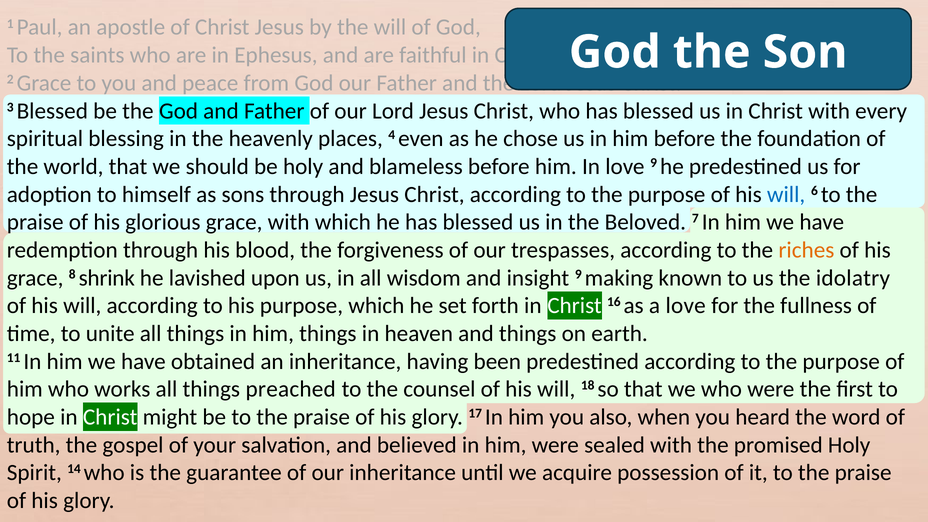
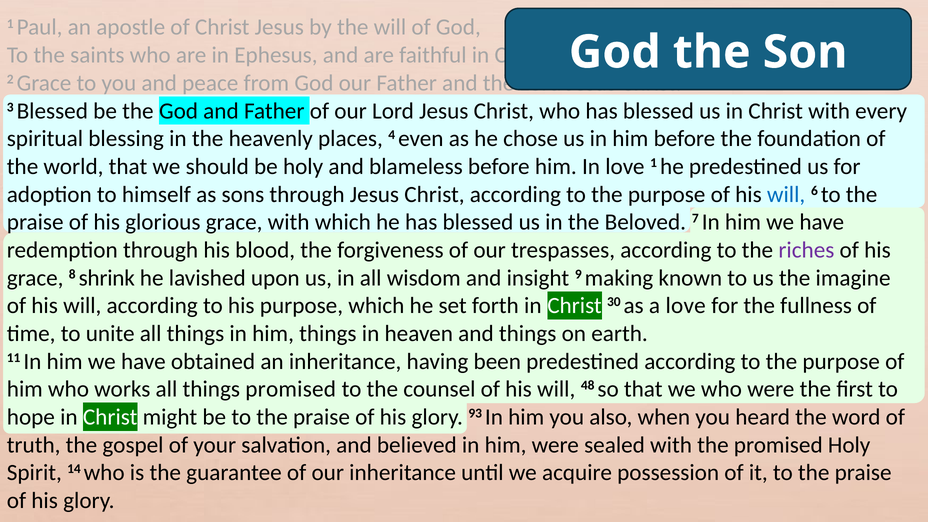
love 9: 9 -> 1
riches colour: orange -> purple
idolatry: idolatry -> imagine
16: 16 -> 30
things preached: preached -> promised
18: 18 -> 48
17: 17 -> 93
